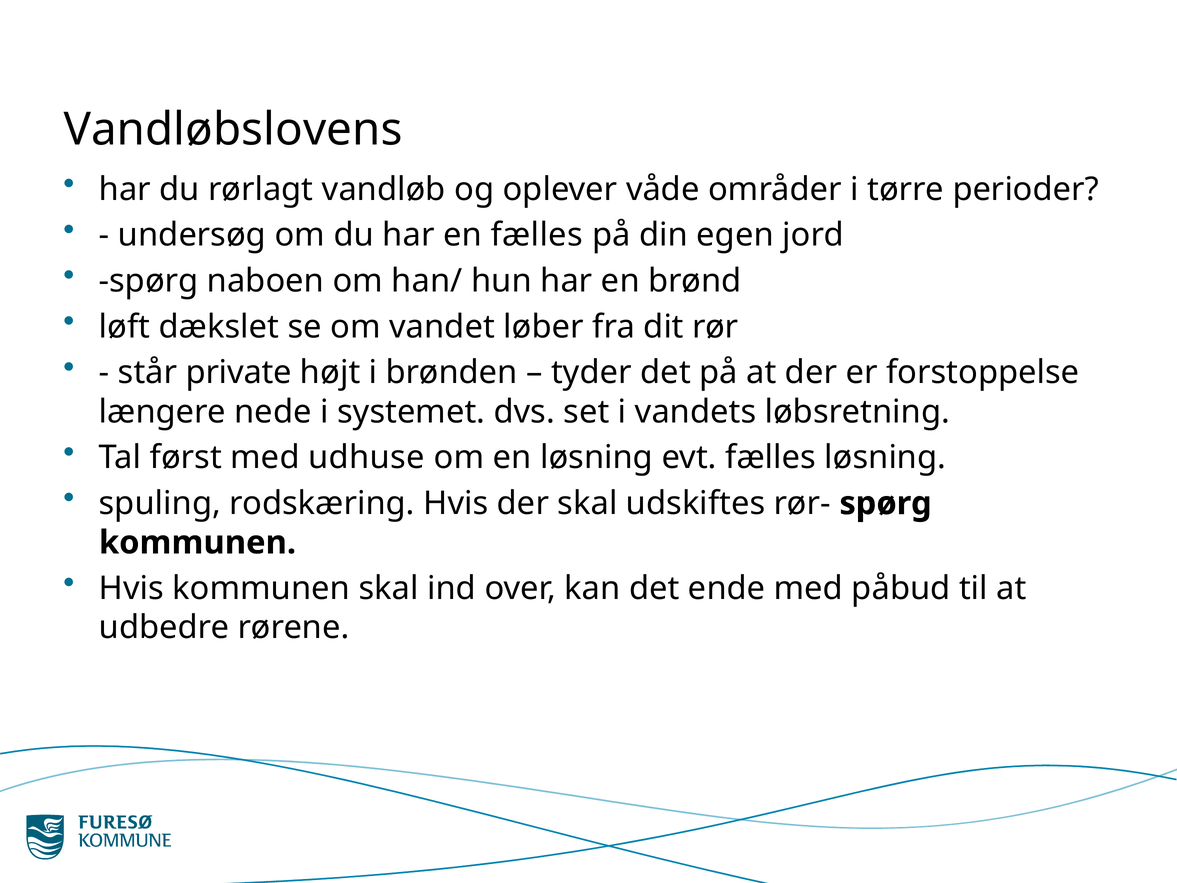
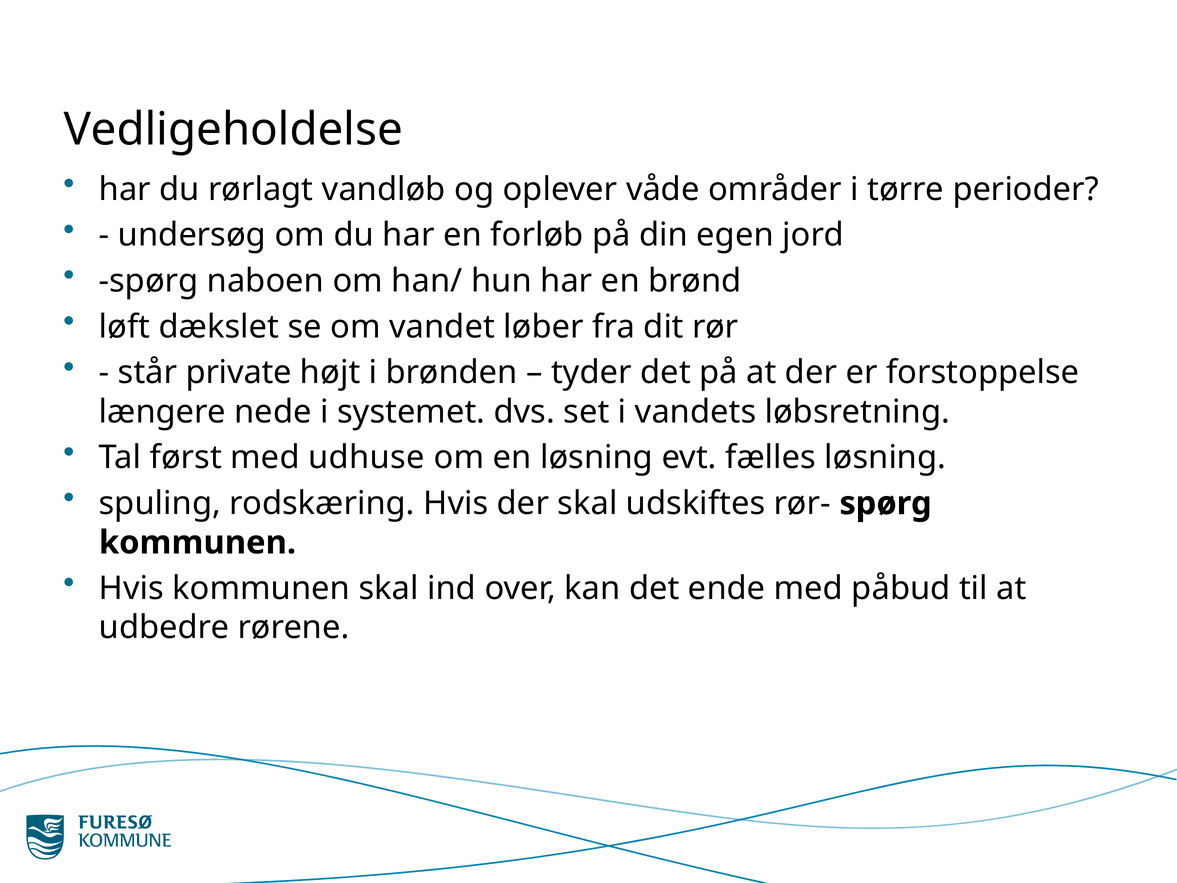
Vandløbslovens: Vandløbslovens -> Vedligeholdelse
en fælles: fælles -> forløb
